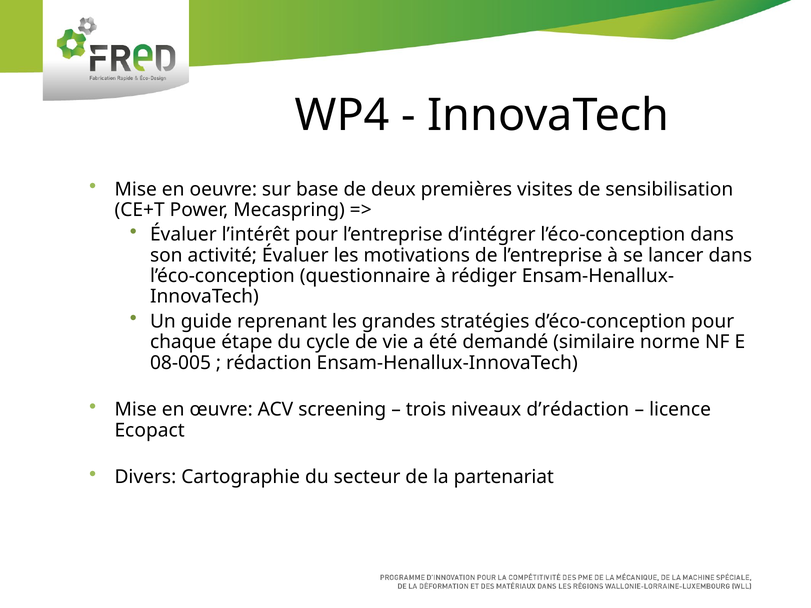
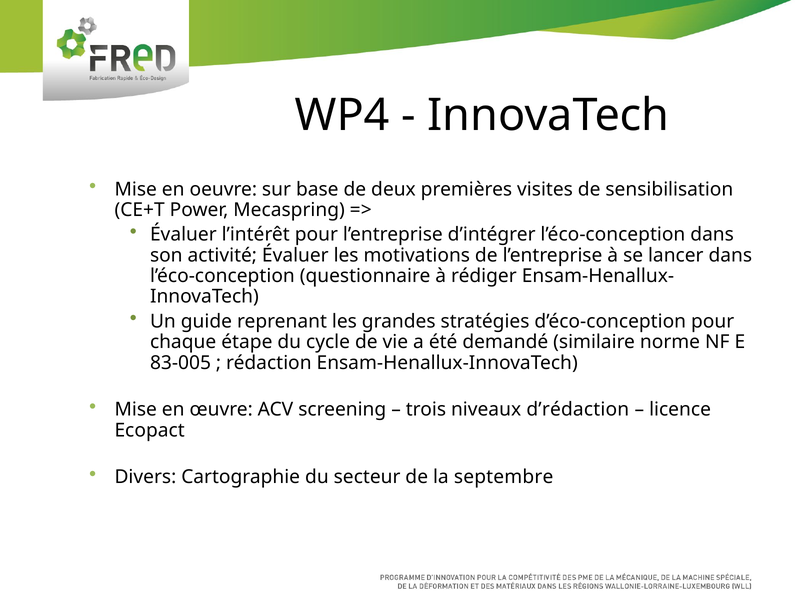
08-005: 08-005 -> 83-005
partenariat: partenariat -> septembre
